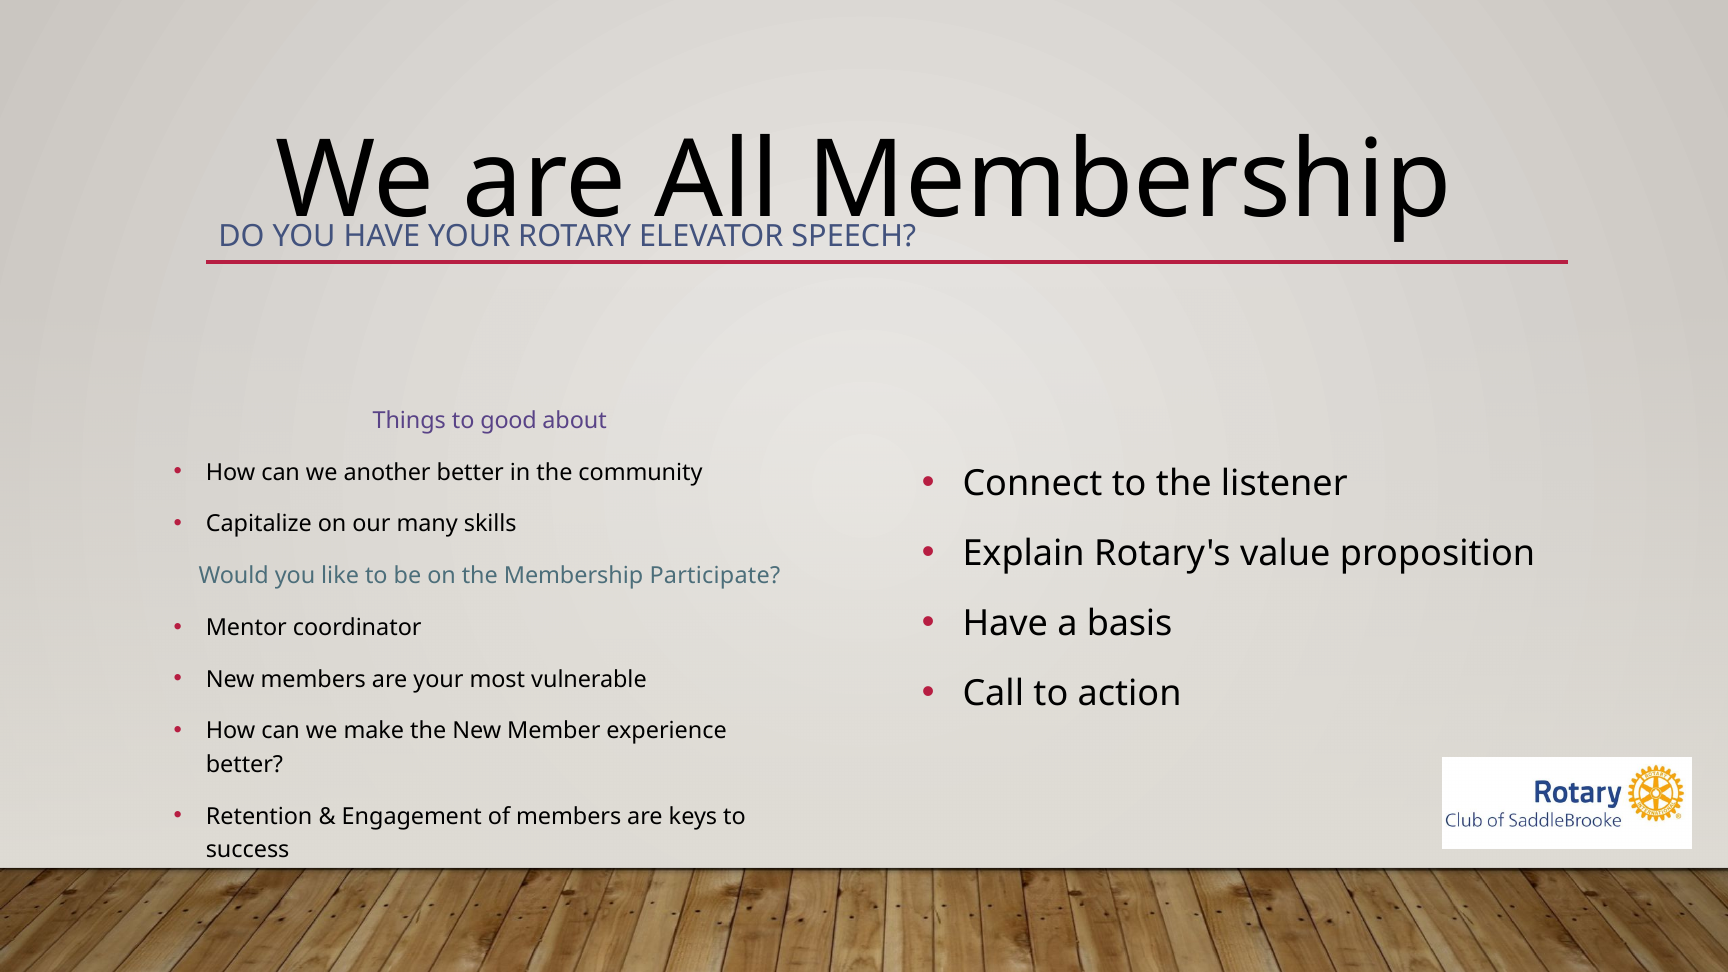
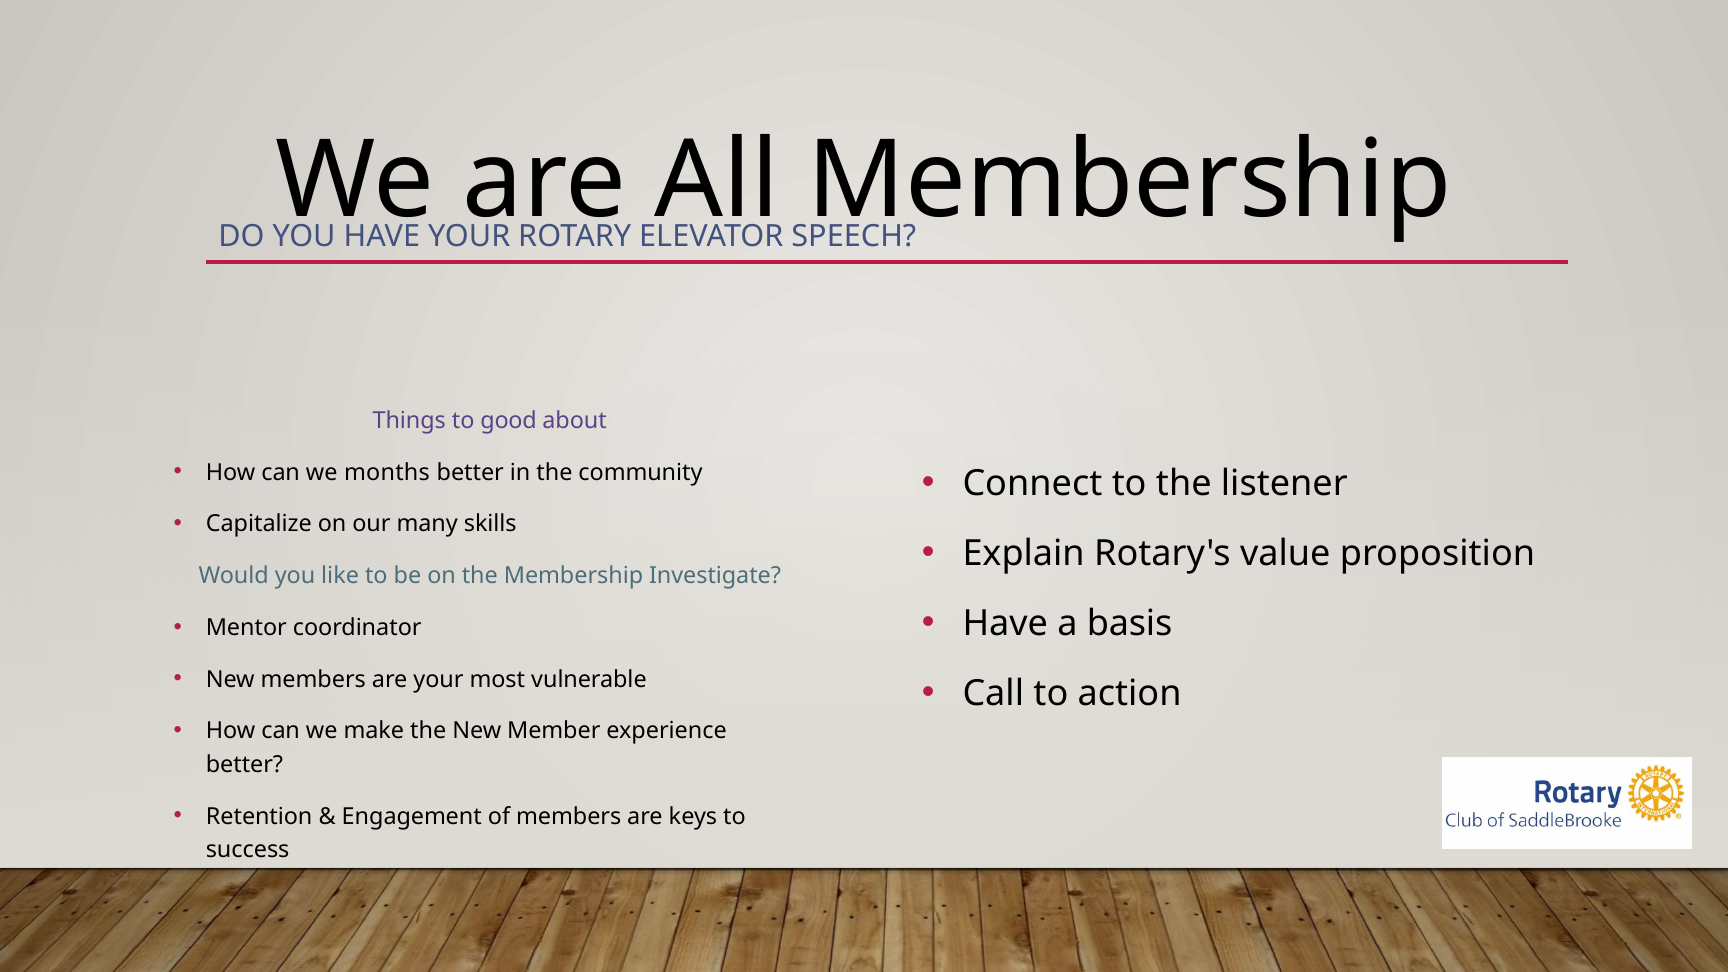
another: another -> months
Participate: Participate -> Investigate
